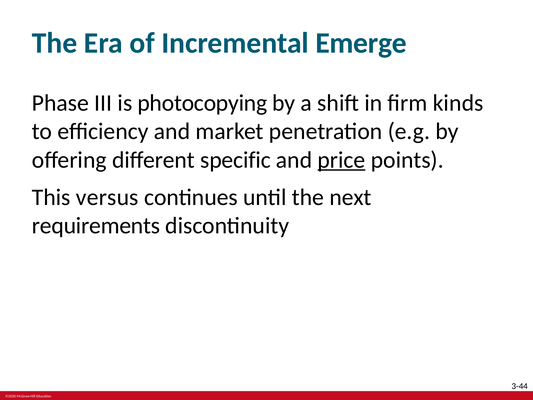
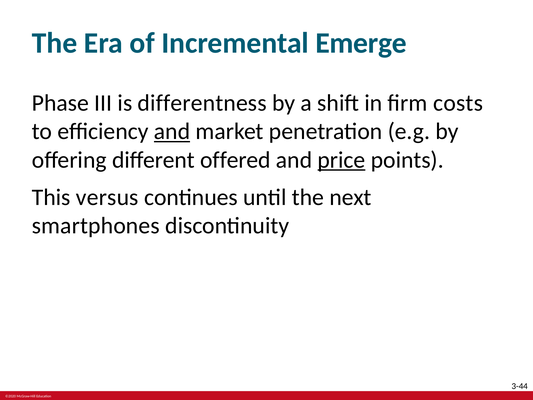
photocopying: photocopying -> differentness
kinds: kinds -> costs
and at (172, 131) underline: none -> present
specific: specific -> offered
requirements: requirements -> smartphones
